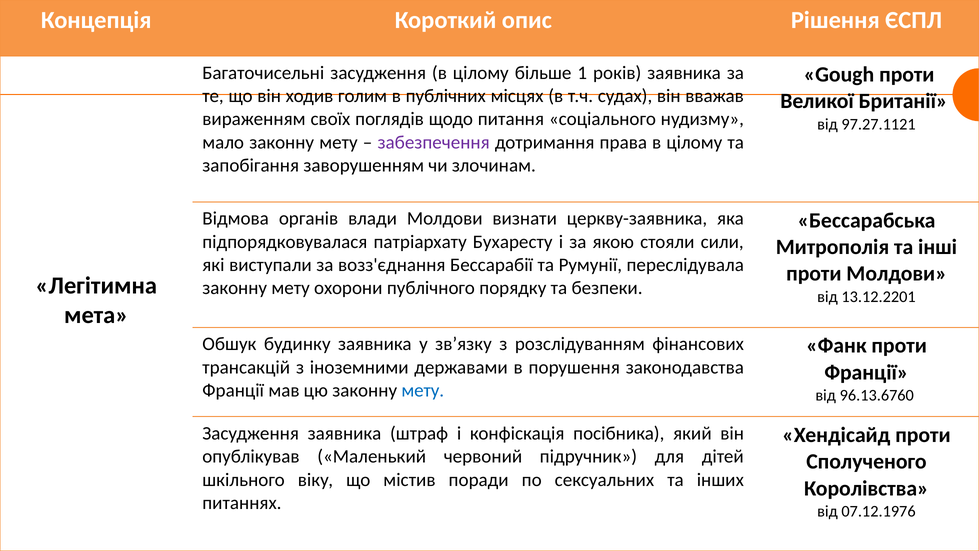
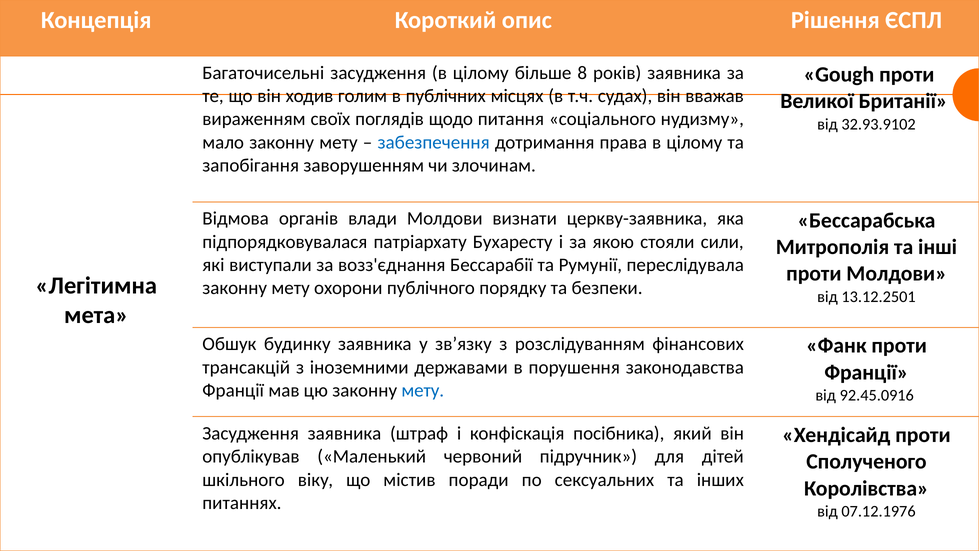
1: 1 -> 8
97.27.1121: 97.27.1121 -> 32.93.9102
забезпечення colour: purple -> blue
13.12.2201: 13.12.2201 -> 13.12.2501
96.13.6760: 96.13.6760 -> 92.45.0916
